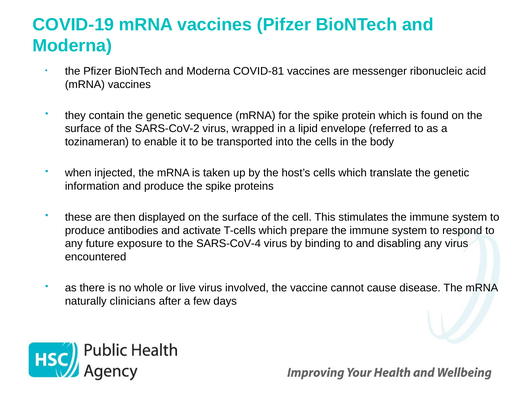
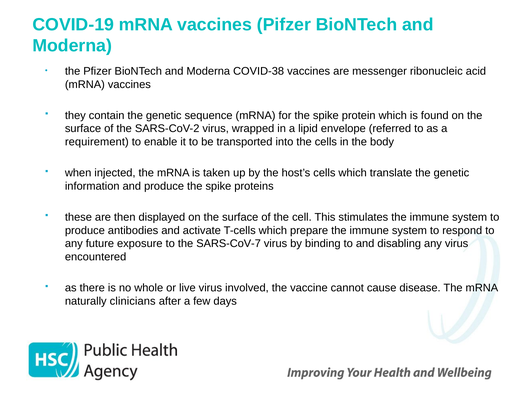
COVID-81: COVID-81 -> COVID-38
tozinameran: tozinameran -> requirement
SARS-CoV-4: SARS-CoV-4 -> SARS-CoV-7
